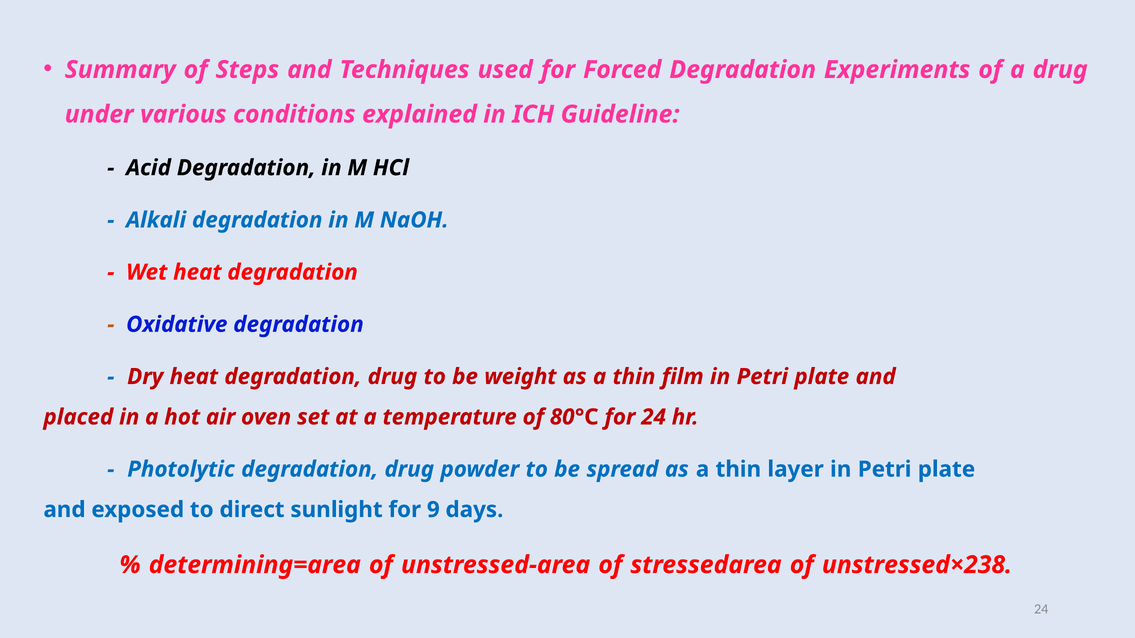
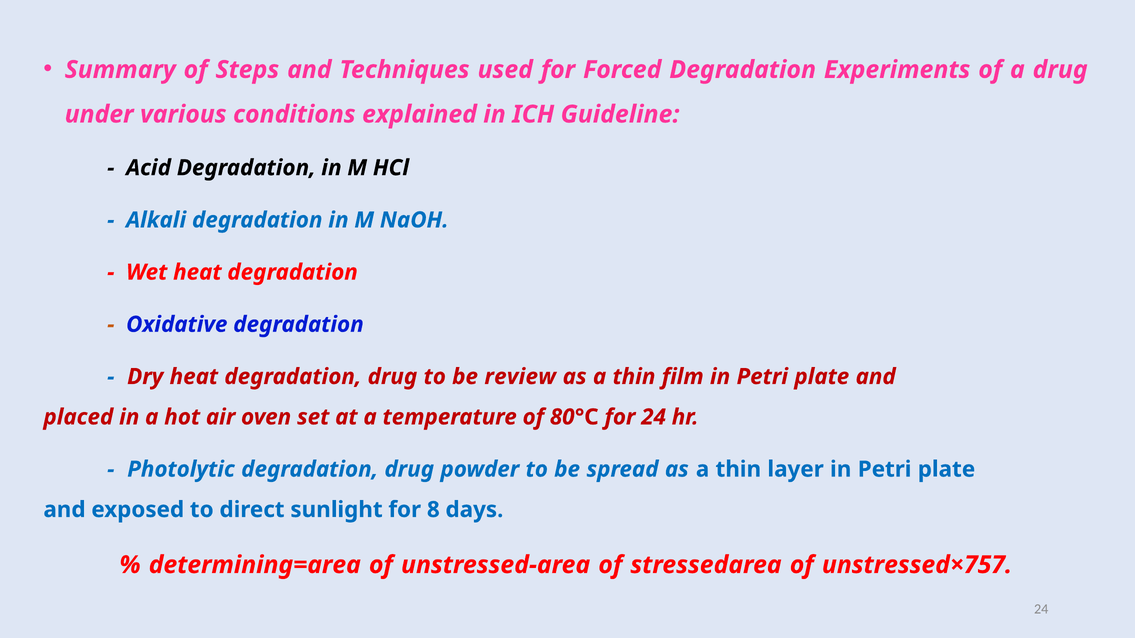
weight: weight -> review
9: 9 -> 8
unstressed×238: unstressed×238 -> unstressed×757
